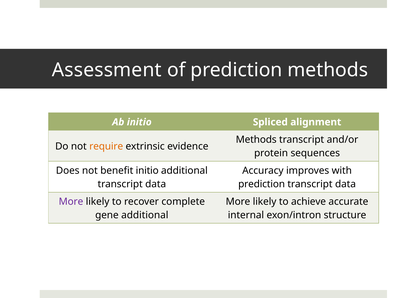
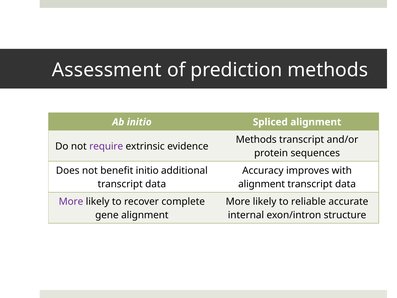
require colour: orange -> purple
prediction at (262, 184): prediction -> alignment
achieve: achieve -> reliable
gene additional: additional -> alignment
